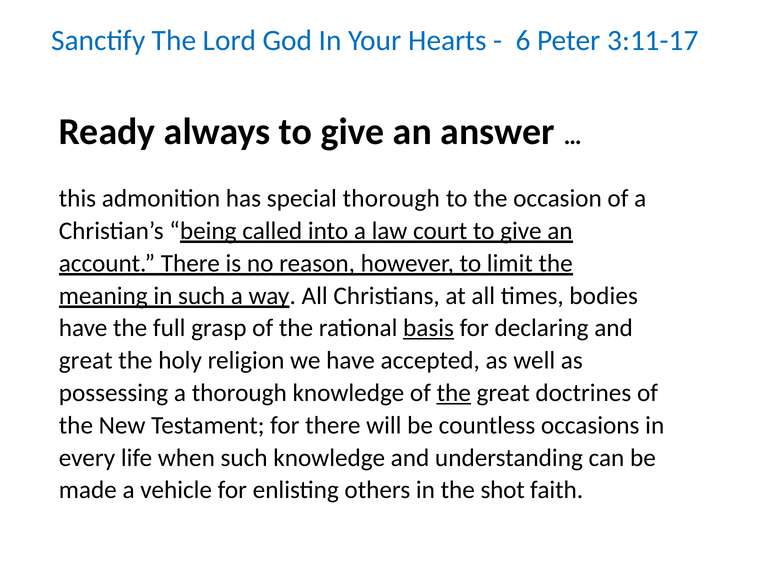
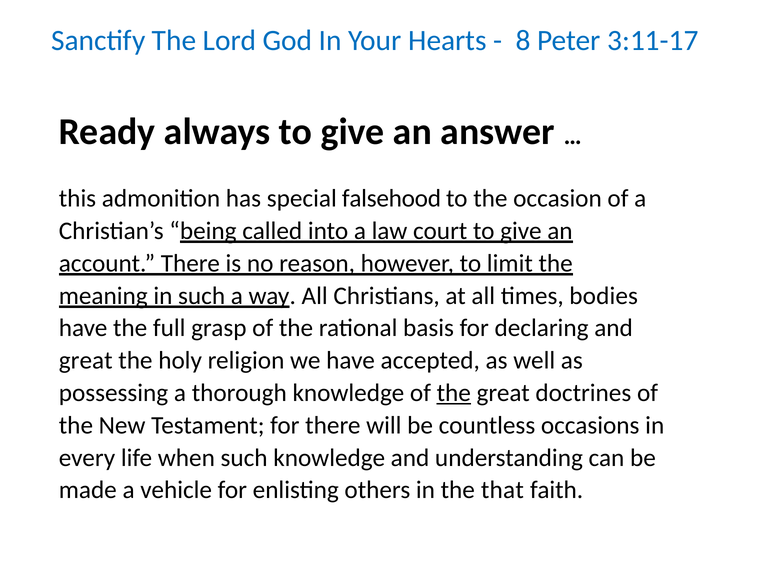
6: 6 -> 8
special thorough: thorough -> falsehood
basis underline: present -> none
shot: shot -> that
